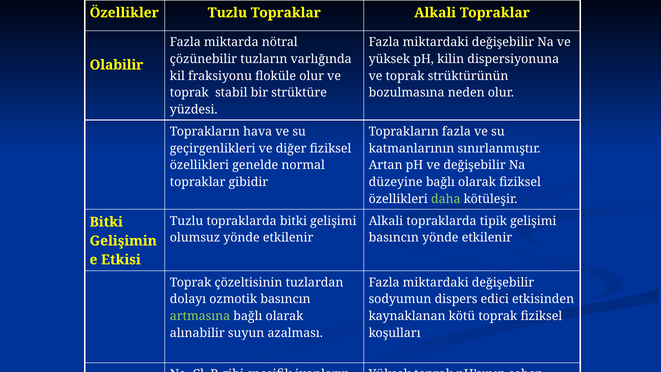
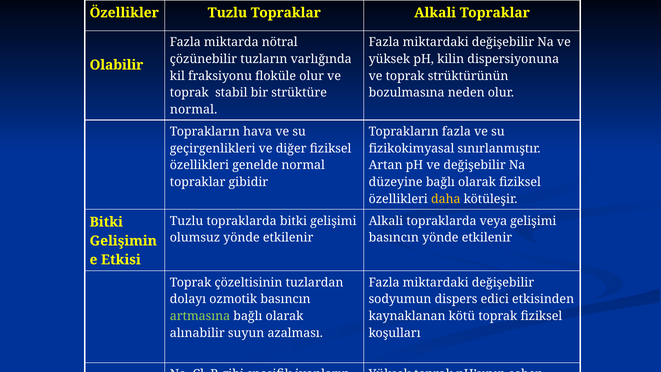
yüzdesi at (194, 110): yüzdesi -> normal
katmanlarının: katmanlarının -> fizikokimyasal
daha colour: light green -> yellow
tipik: tipik -> veya
